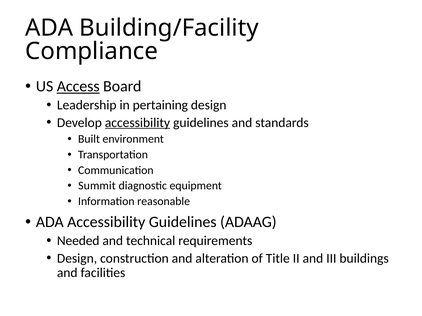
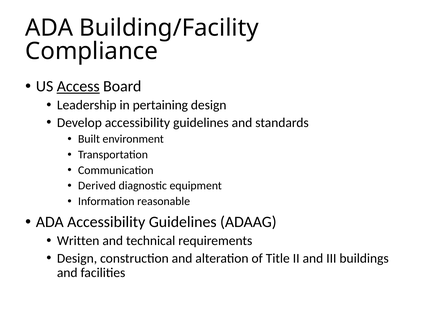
accessibility at (137, 123) underline: present -> none
Summit: Summit -> Derived
Needed: Needed -> Written
